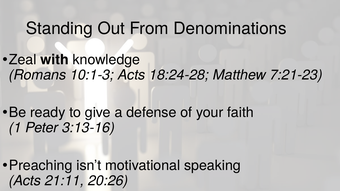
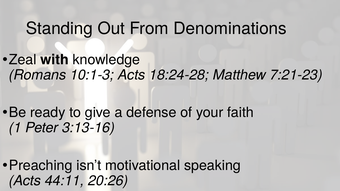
21:11: 21:11 -> 44:11
